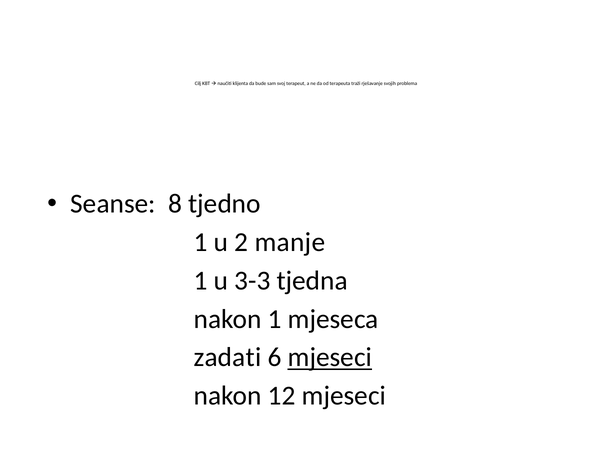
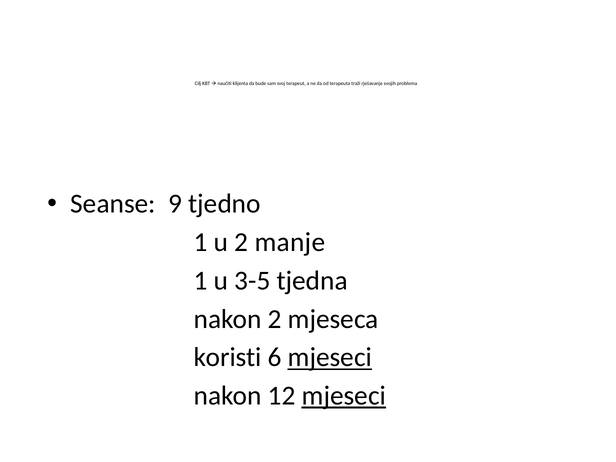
8: 8 -> 9
3-3: 3-3 -> 3-5
nakon 1: 1 -> 2
zadati: zadati -> koristi
mjeseci at (344, 396) underline: none -> present
